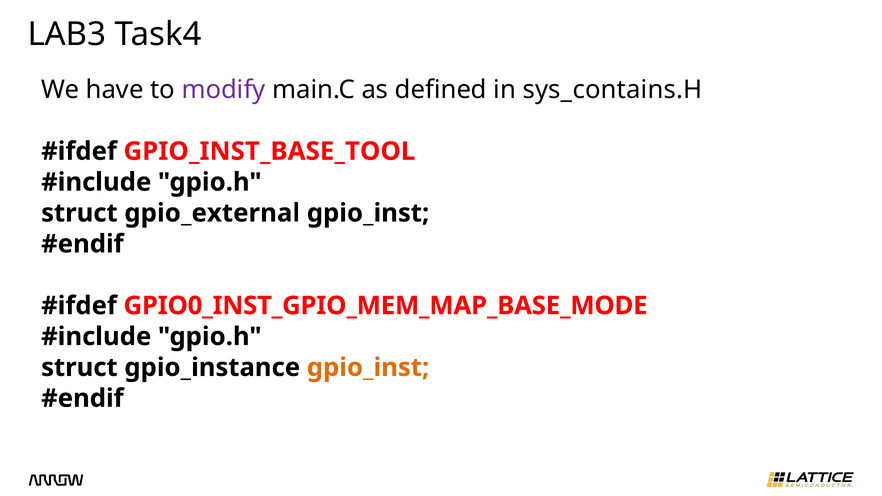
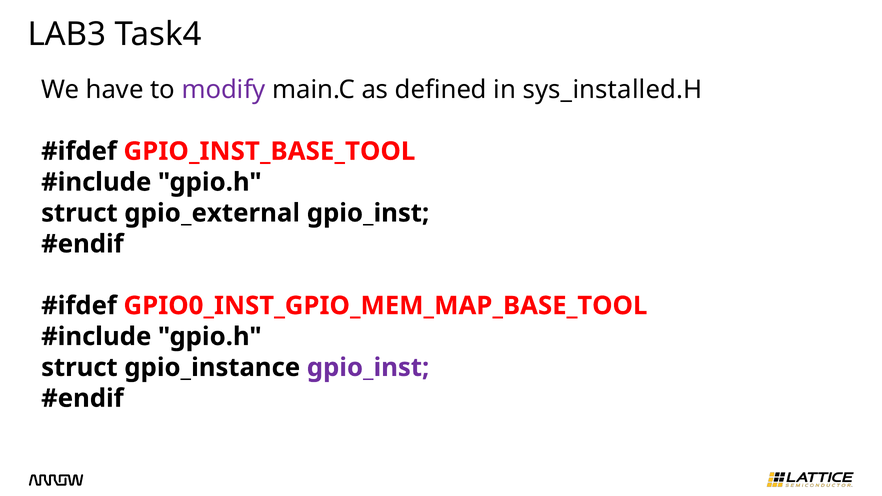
sys_contains.H: sys_contains.H -> sys_installed.H
GPIO0_INST_GPIO_MEM_MAP_BASE_MODE: GPIO0_INST_GPIO_MEM_MAP_BASE_MODE -> GPIO0_INST_GPIO_MEM_MAP_BASE_TOOL
gpio_inst at (368, 368) colour: orange -> purple
